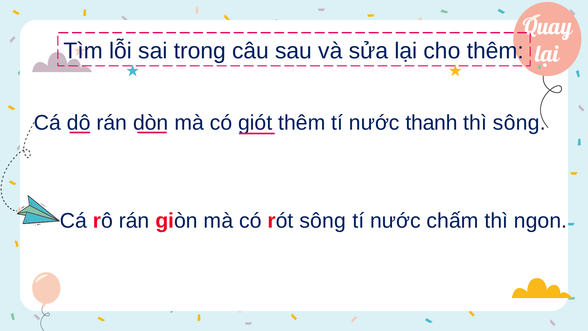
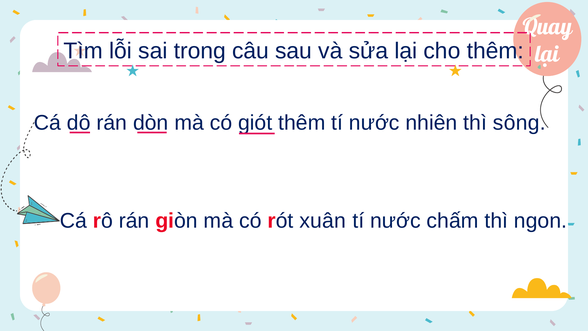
thanh: thanh -> nhiên
rót sông: sông -> xuân
